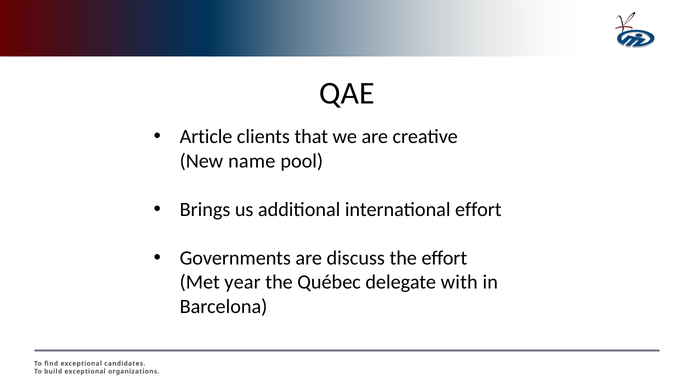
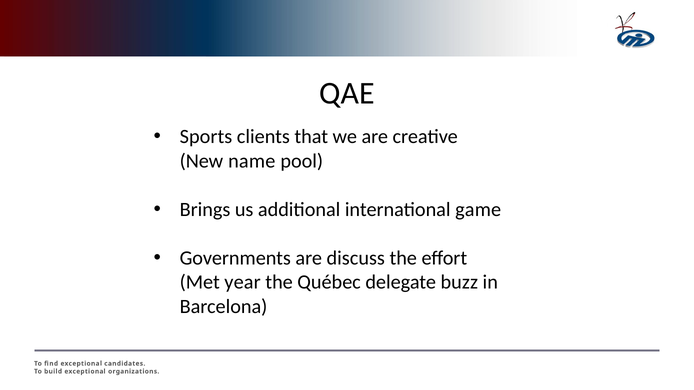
Article: Article -> Sports
international effort: effort -> game
with: with -> buzz
